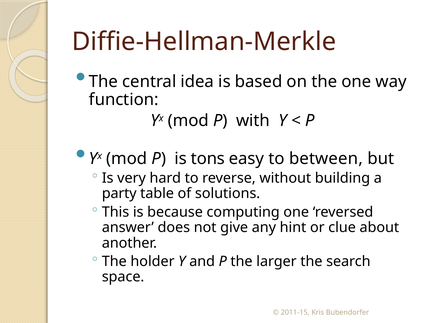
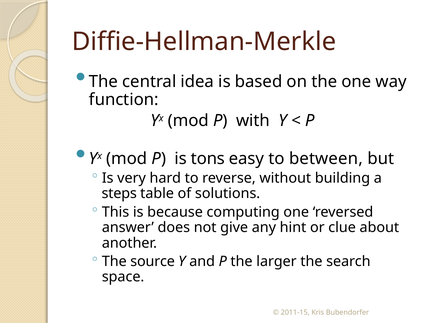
party: party -> steps
holder: holder -> source
